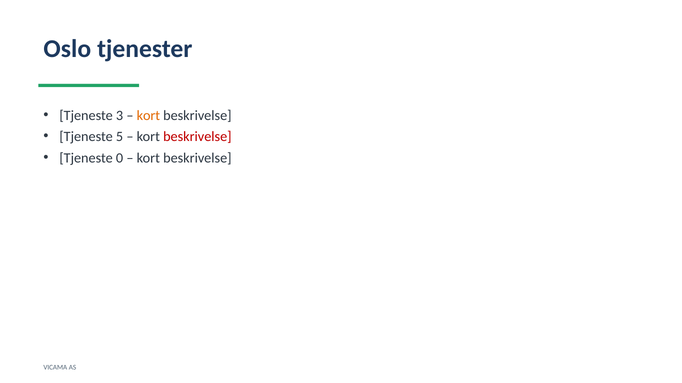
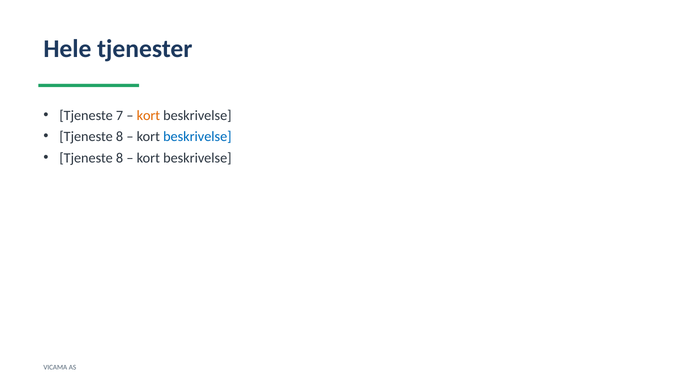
Oslo: Oslo -> Hele
3: 3 -> 7
5 at (120, 137): 5 -> 8
beskrivelse at (197, 137) colour: red -> blue
0 at (120, 158): 0 -> 8
